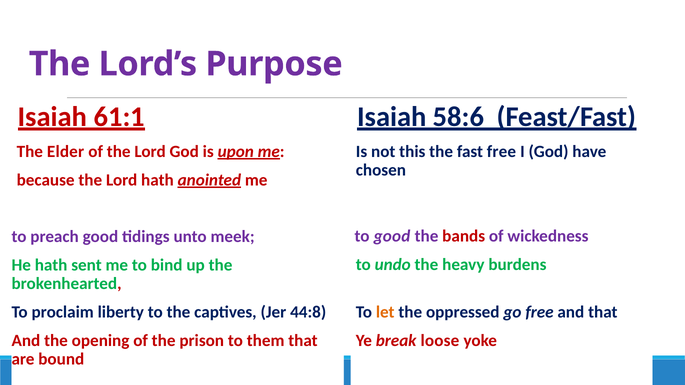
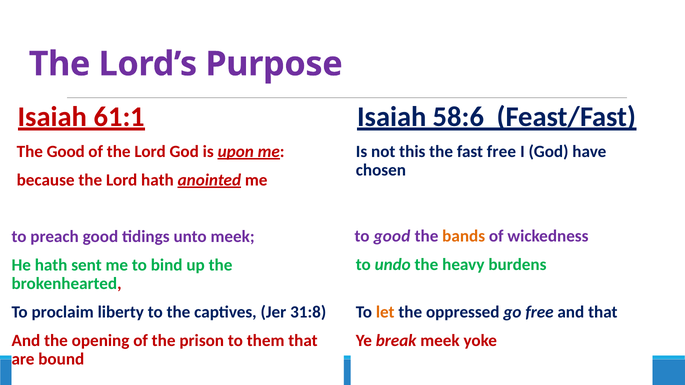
The Elder: Elder -> Good
bands colour: red -> orange
44:8: 44:8 -> 31:8
break loose: loose -> meek
